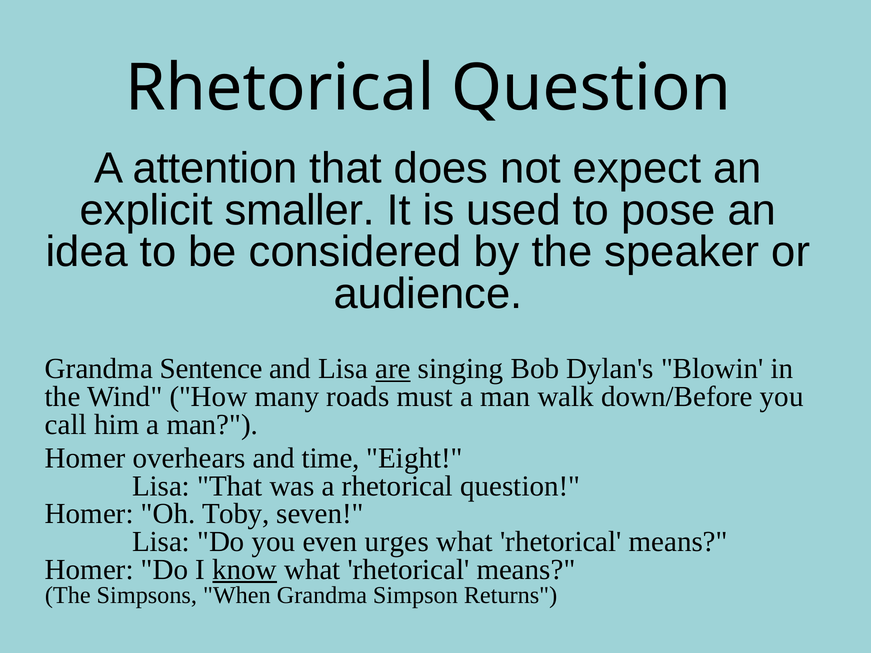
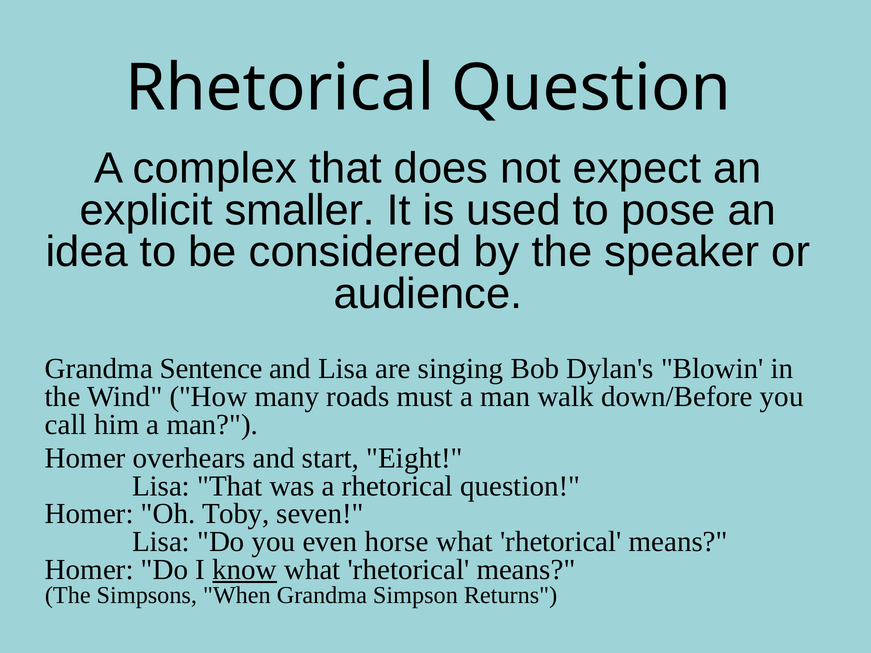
attention: attention -> complex
are underline: present -> none
time: time -> start
urges: urges -> horse
